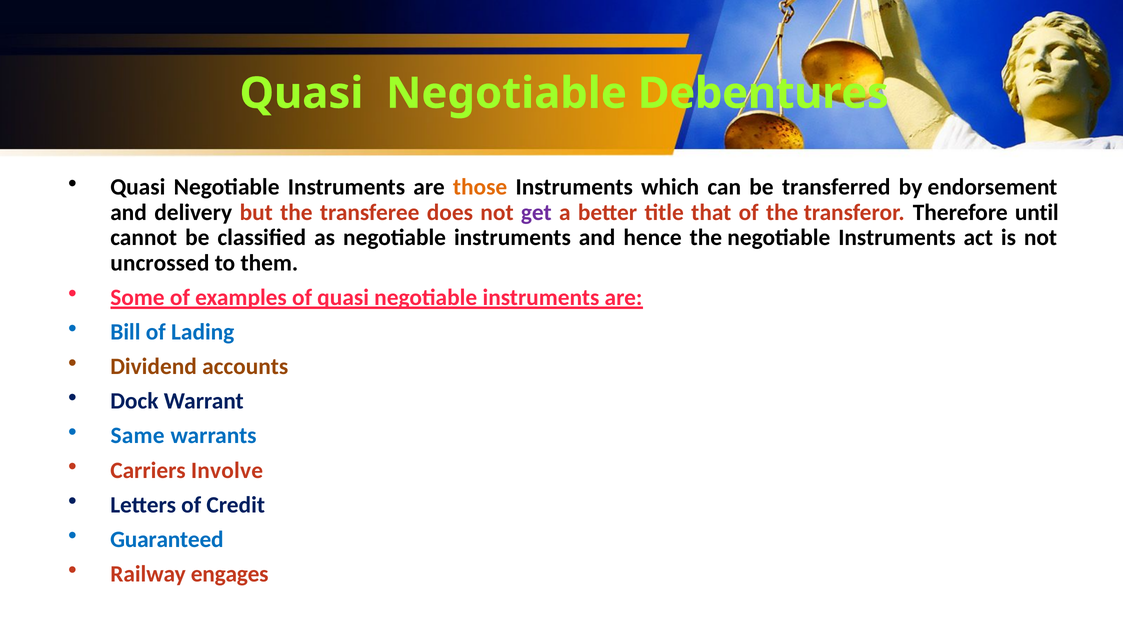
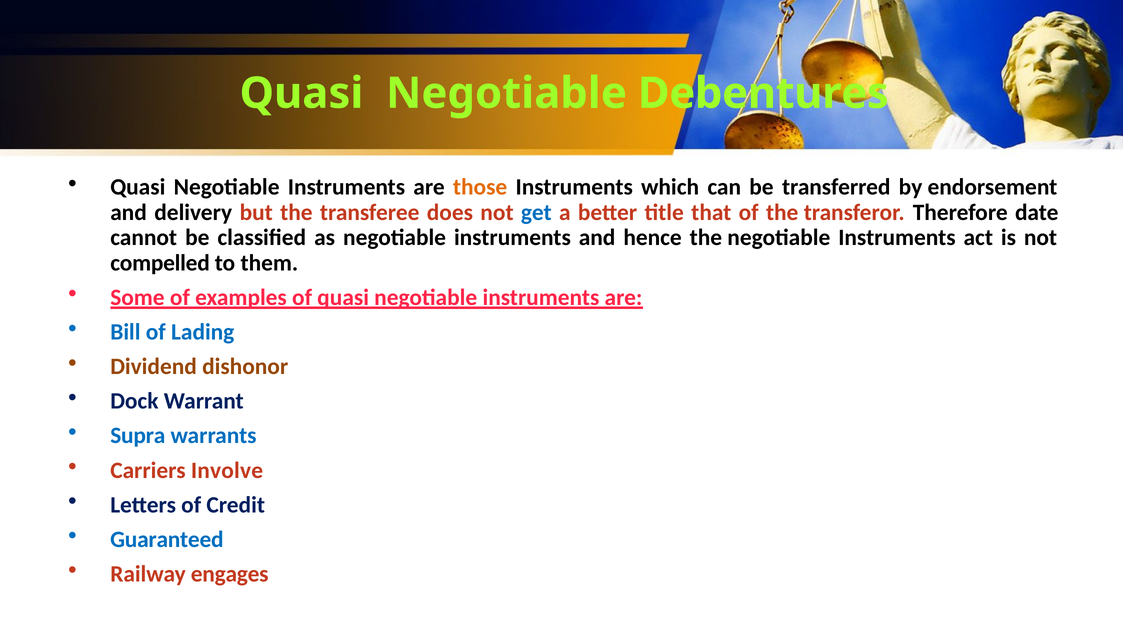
get colour: purple -> blue
until: until -> date
uncrossed: uncrossed -> compelled
accounts: accounts -> dishonor
Same: Same -> Supra
